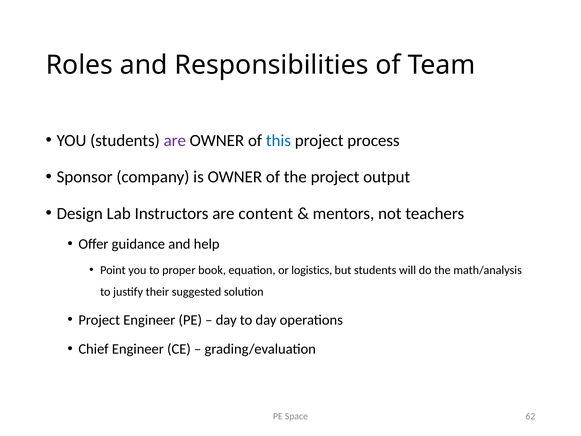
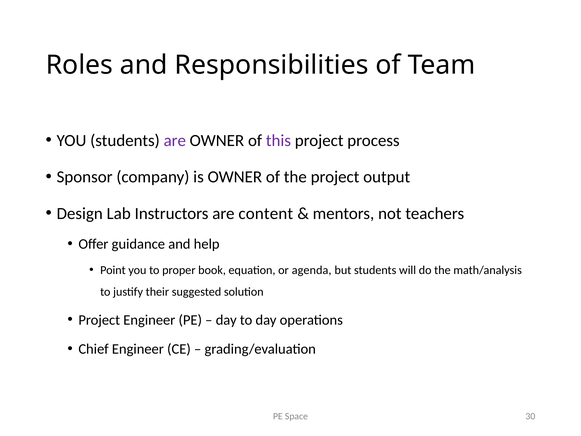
this colour: blue -> purple
logistics: logistics -> agenda
62: 62 -> 30
